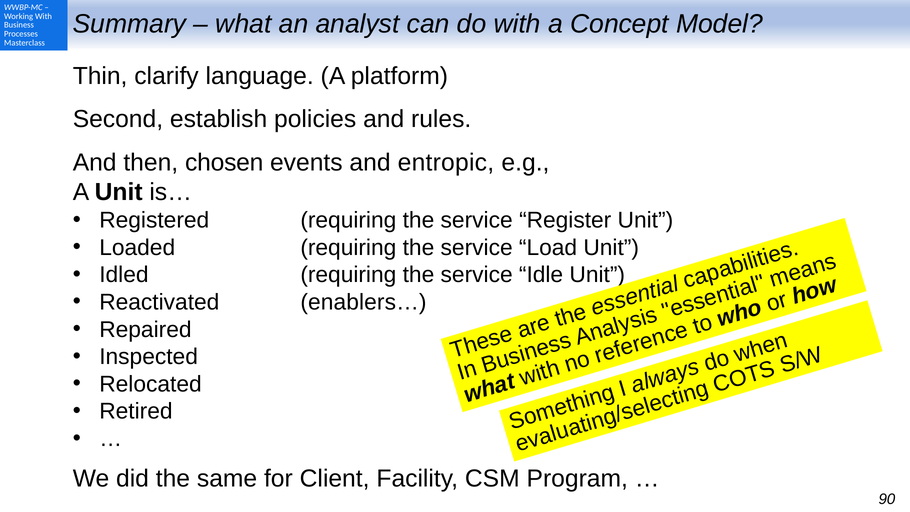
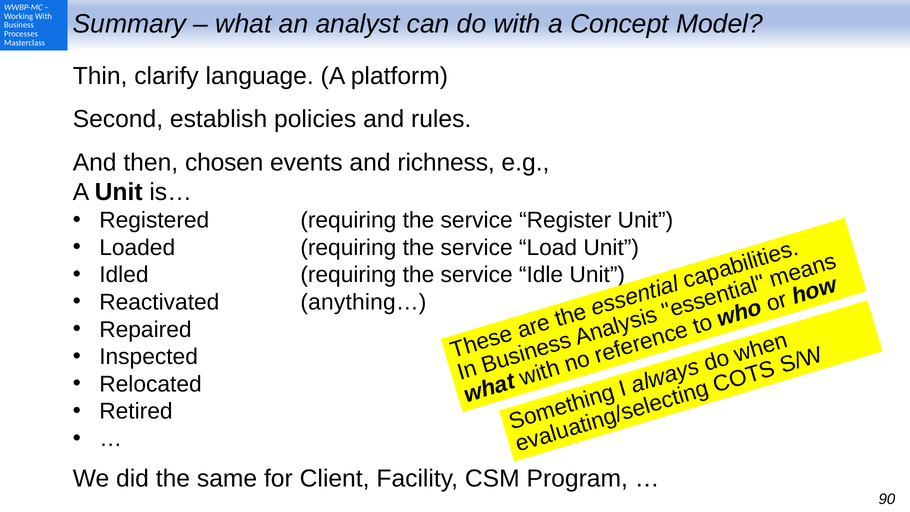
entropic: entropic -> richness
enablers…: enablers… -> anything…
